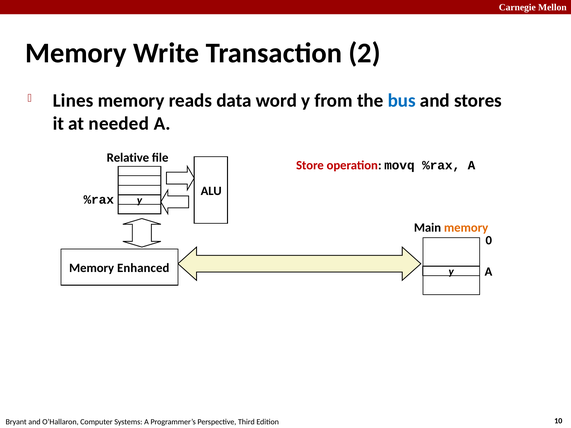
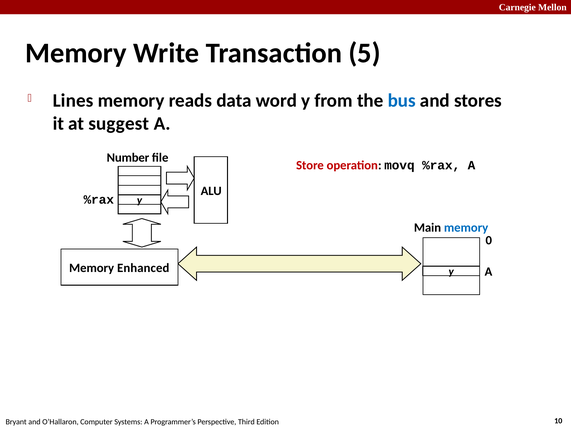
2: 2 -> 5
needed: needed -> suggest
Relative: Relative -> Number
memory at (466, 228) colour: orange -> blue
